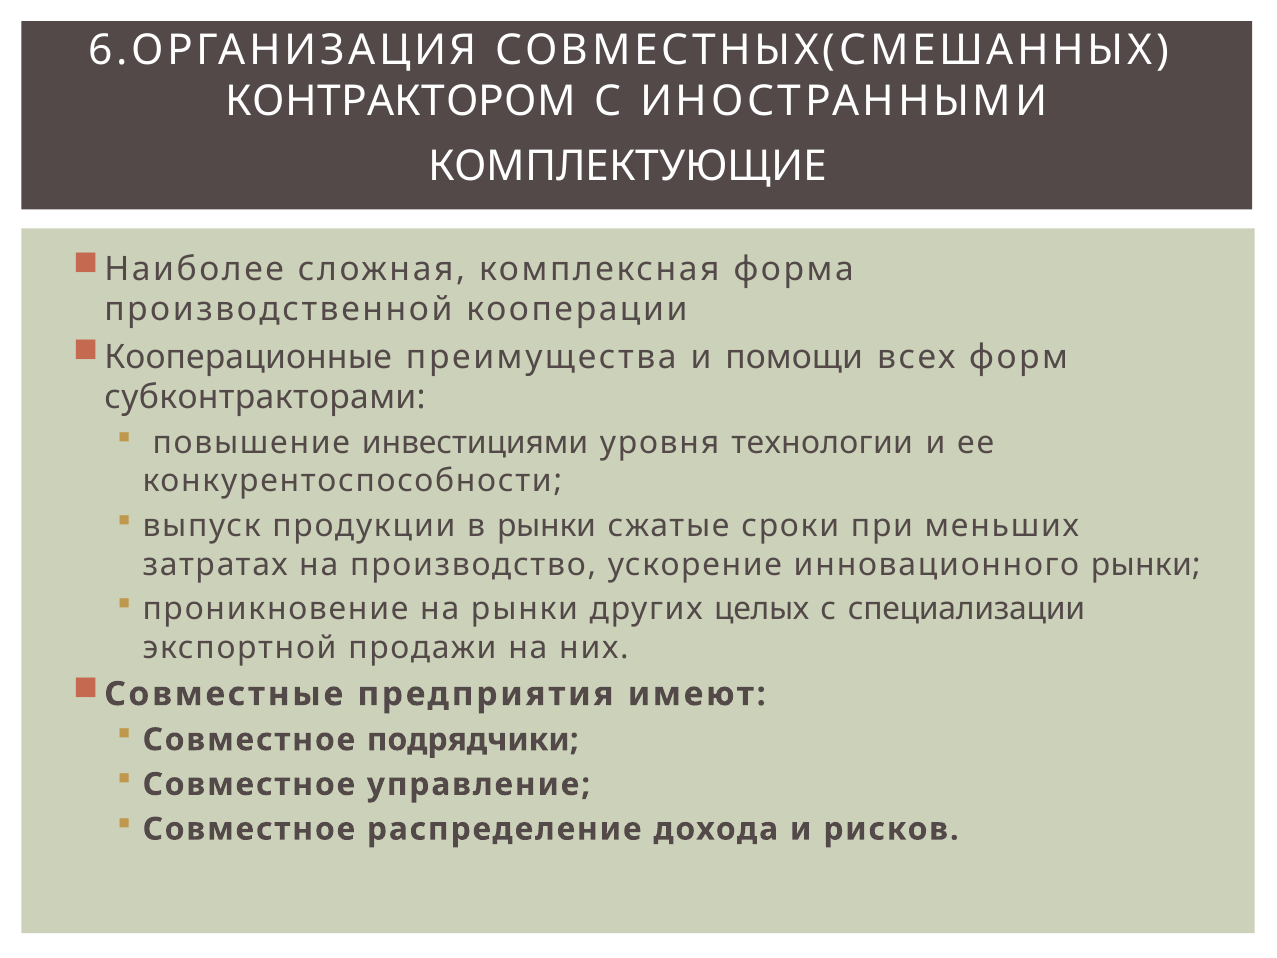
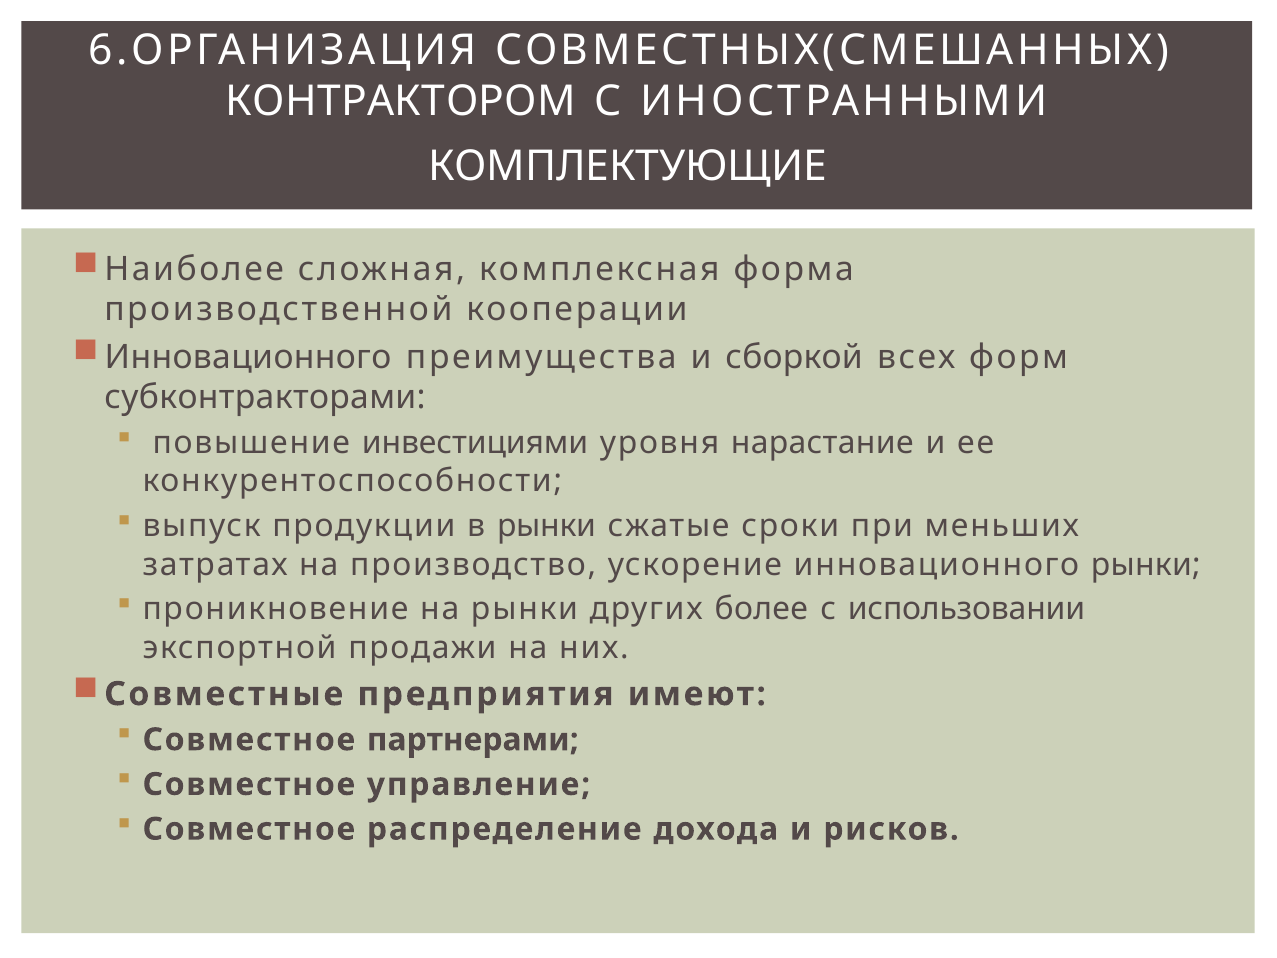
Кооперационные at (248, 357): Кооперационные -> Инновационного
помощи: помощи -> сборкой
технологии: технологии -> нарастание
целых: целых -> более
специализации: специализации -> использовании
подрядчики: подрядчики -> партнерами
